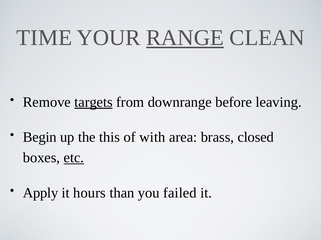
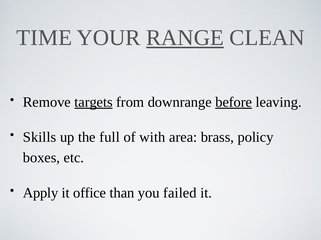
before underline: none -> present
Begin: Begin -> Skills
this: this -> full
closed: closed -> policy
etc underline: present -> none
hours: hours -> office
